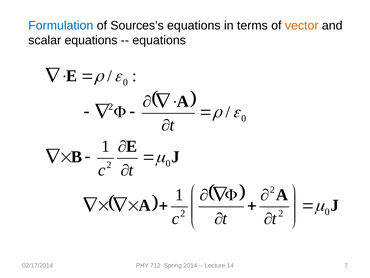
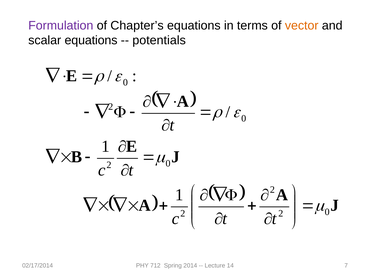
Formulation colour: blue -> purple
Sources’s: Sources’s -> Chapter’s
equations at (159, 40): equations -> potentials
